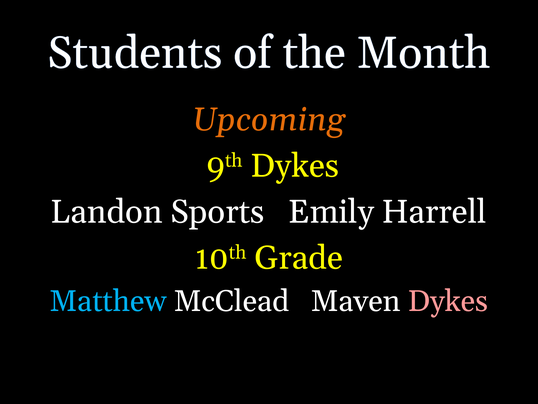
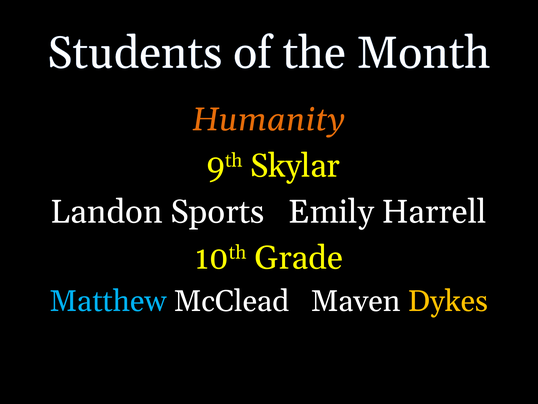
Upcoming: Upcoming -> Humanity
9th Dykes: Dykes -> Skylar
Dykes at (448, 301) colour: pink -> yellow
